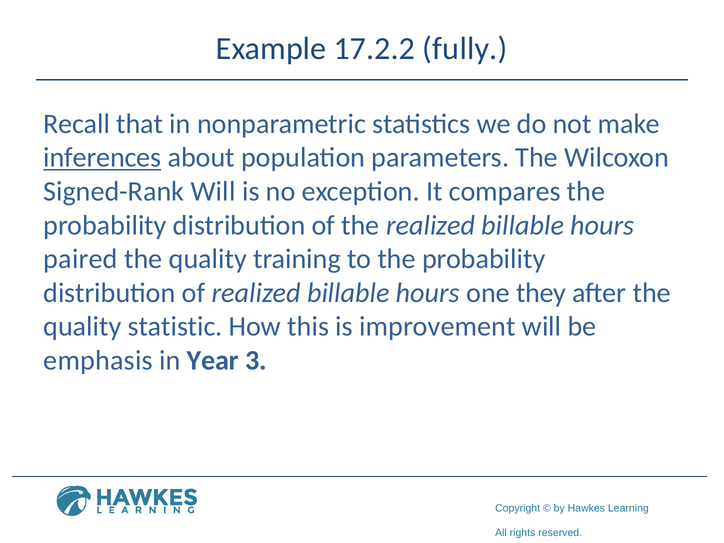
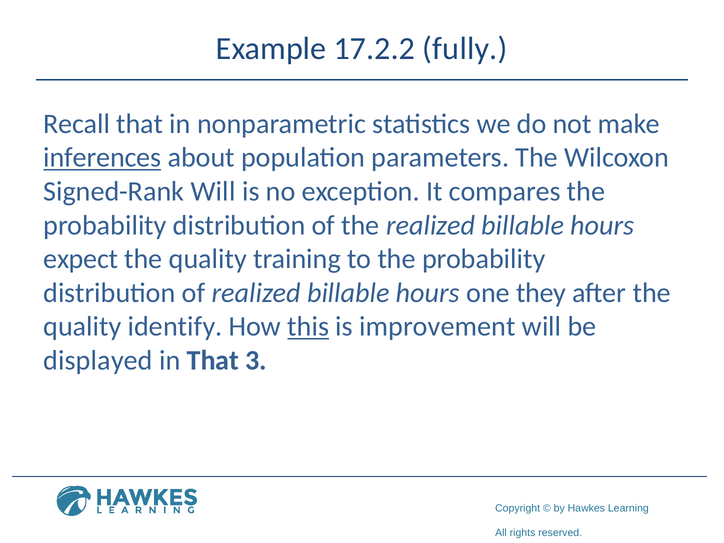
paired: paired -> expect
statistic: statistic -> identify
this underline: none -> present
emphasis: emphasis -> displayed
in Year: Year -> That
